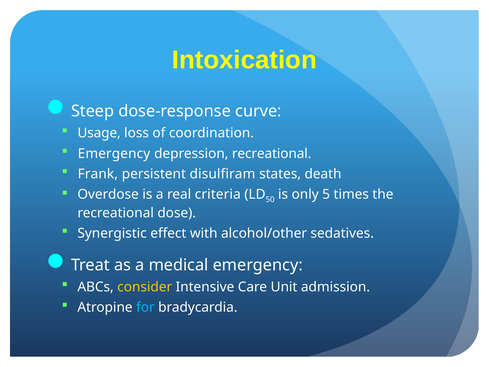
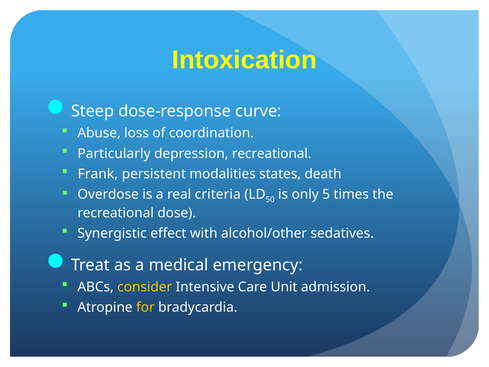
Usage: Usage -> Abuse
Emergency at (114, 153): Emergency -> Particularly
disulfiram: disulfiram -> modalities
for colour: light blue -> yellow
